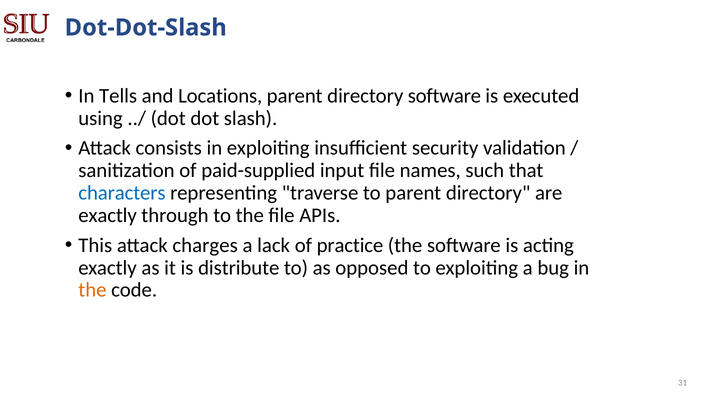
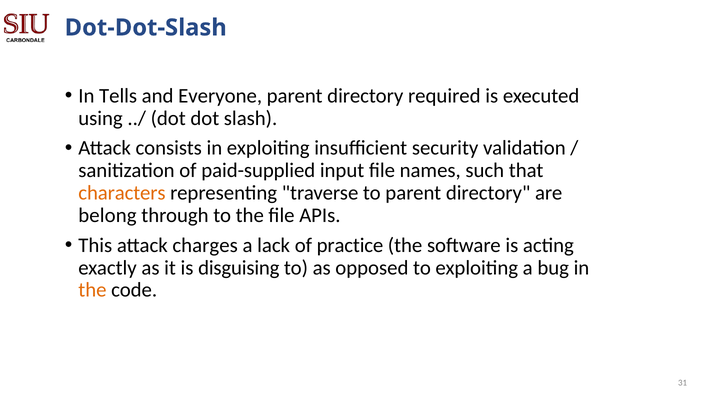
Locations: Locations -> Everyone
directory software: software -> required
characters colour: blue -> orange
exactly at (108, 215): exactly -> belong
distribute: distribute -> disguising
